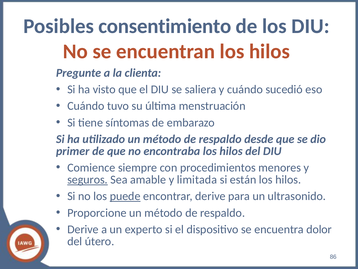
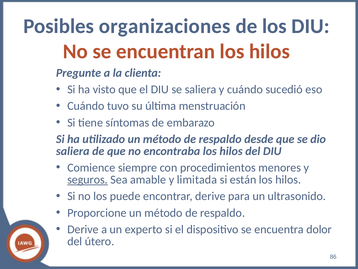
consentimiento: consentimiento -> organizaciones
primer at (73, 151): primer -> saliera
puede underline: present -> none
